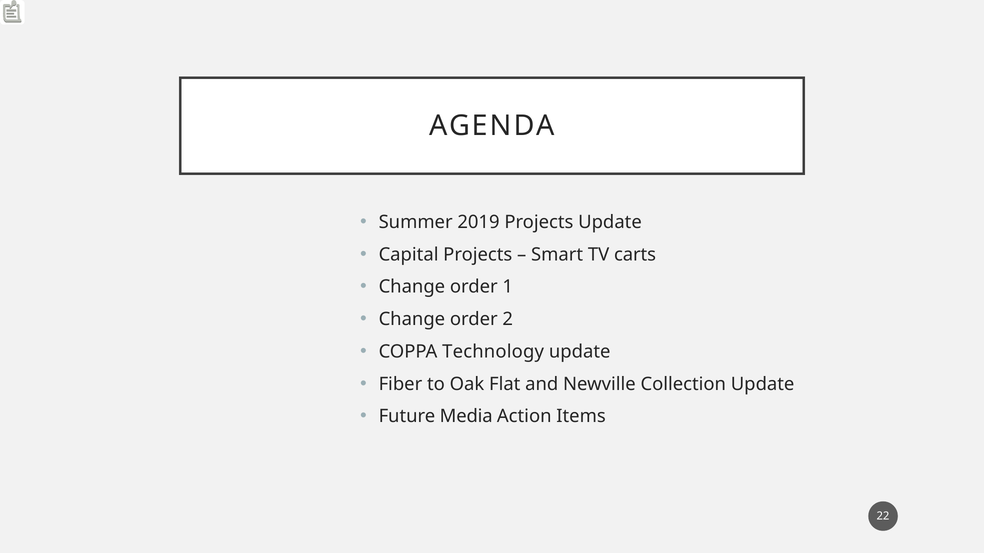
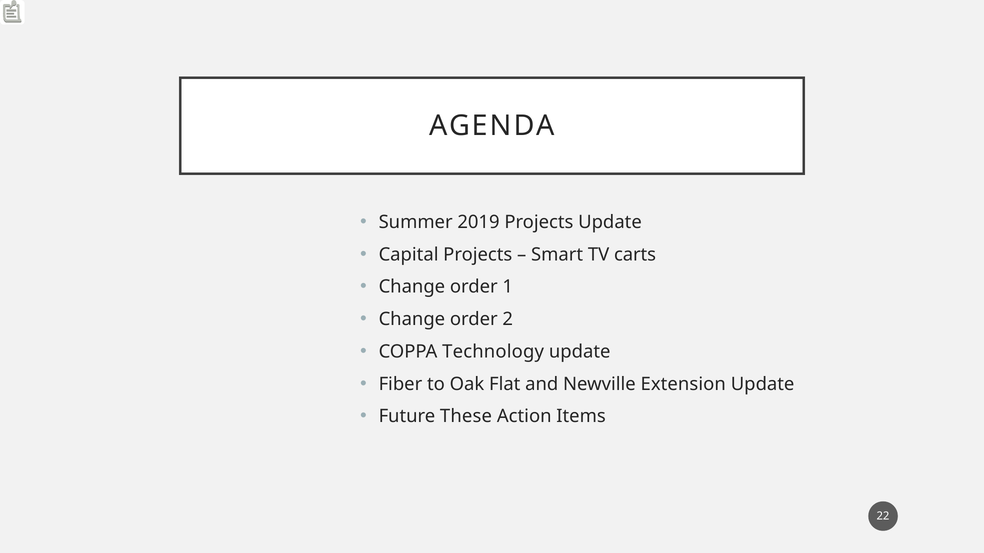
Collection: Collection -> Extension
Media: Media -> These
